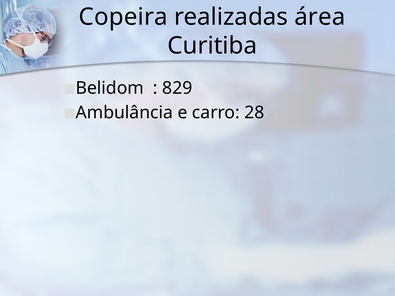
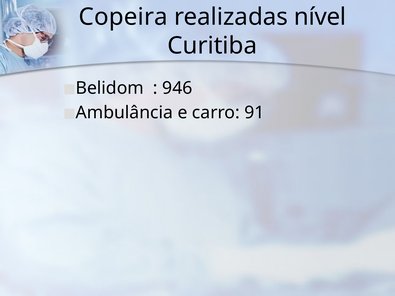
área: área -> nível
829: 829 -> 946
28: 28 -> 91
